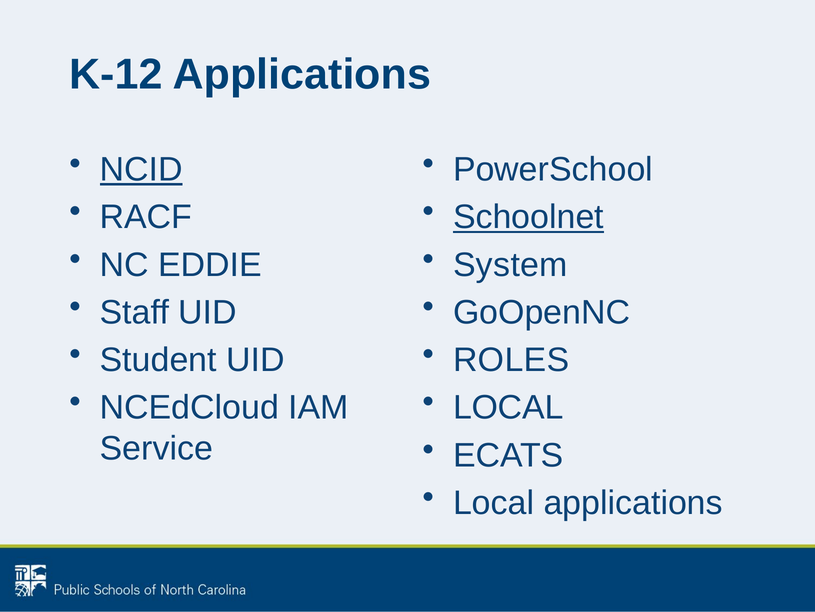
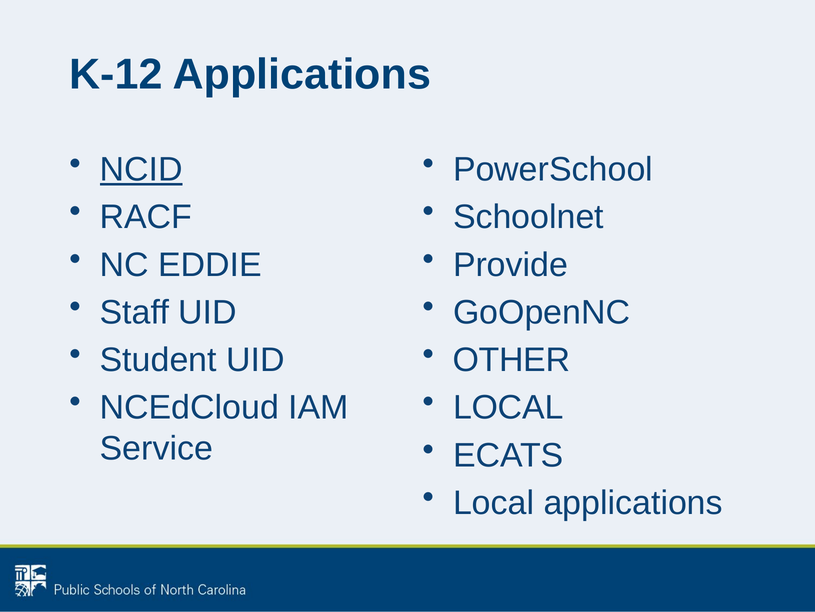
Schoolnet underline: present -> none
System: System -> Provide
ROLES: ROLES -> OTHER
